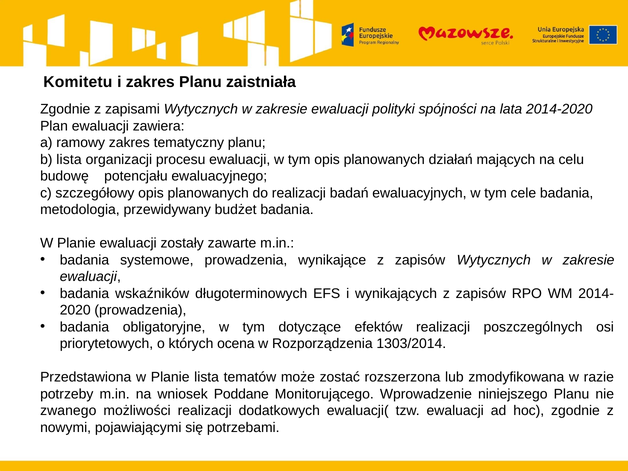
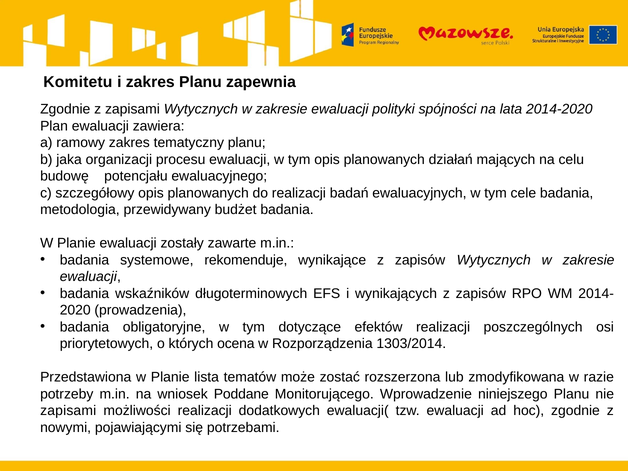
zaistniała: zaistniała -> zapewnia
b lista: lista -> jaka
systemowe prowadzenia: prowadzenia -> rekomenduje
zwanego at (68, 411): zwanego -> zapisami
